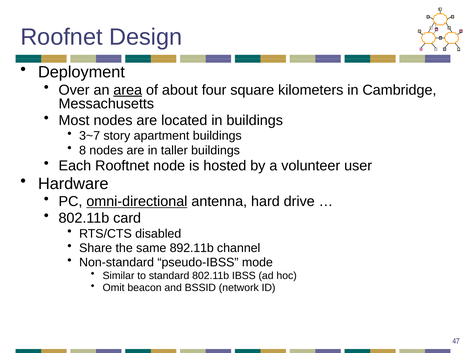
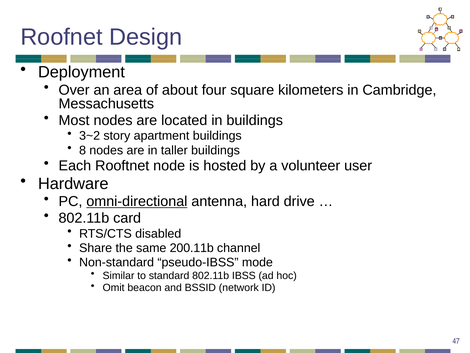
area underline: present -> none
3~7: 3~7 -> 3~2
892.11b: 892.11b -> 200.11b
